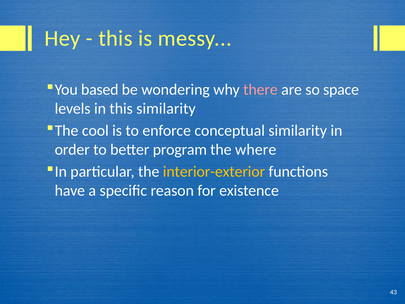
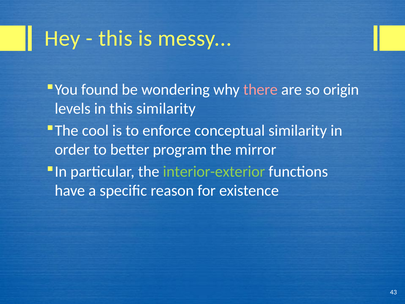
based: based -> found
space: space -> origin
where: where -> mirror
interior-exterior colour: yellow -> light green
